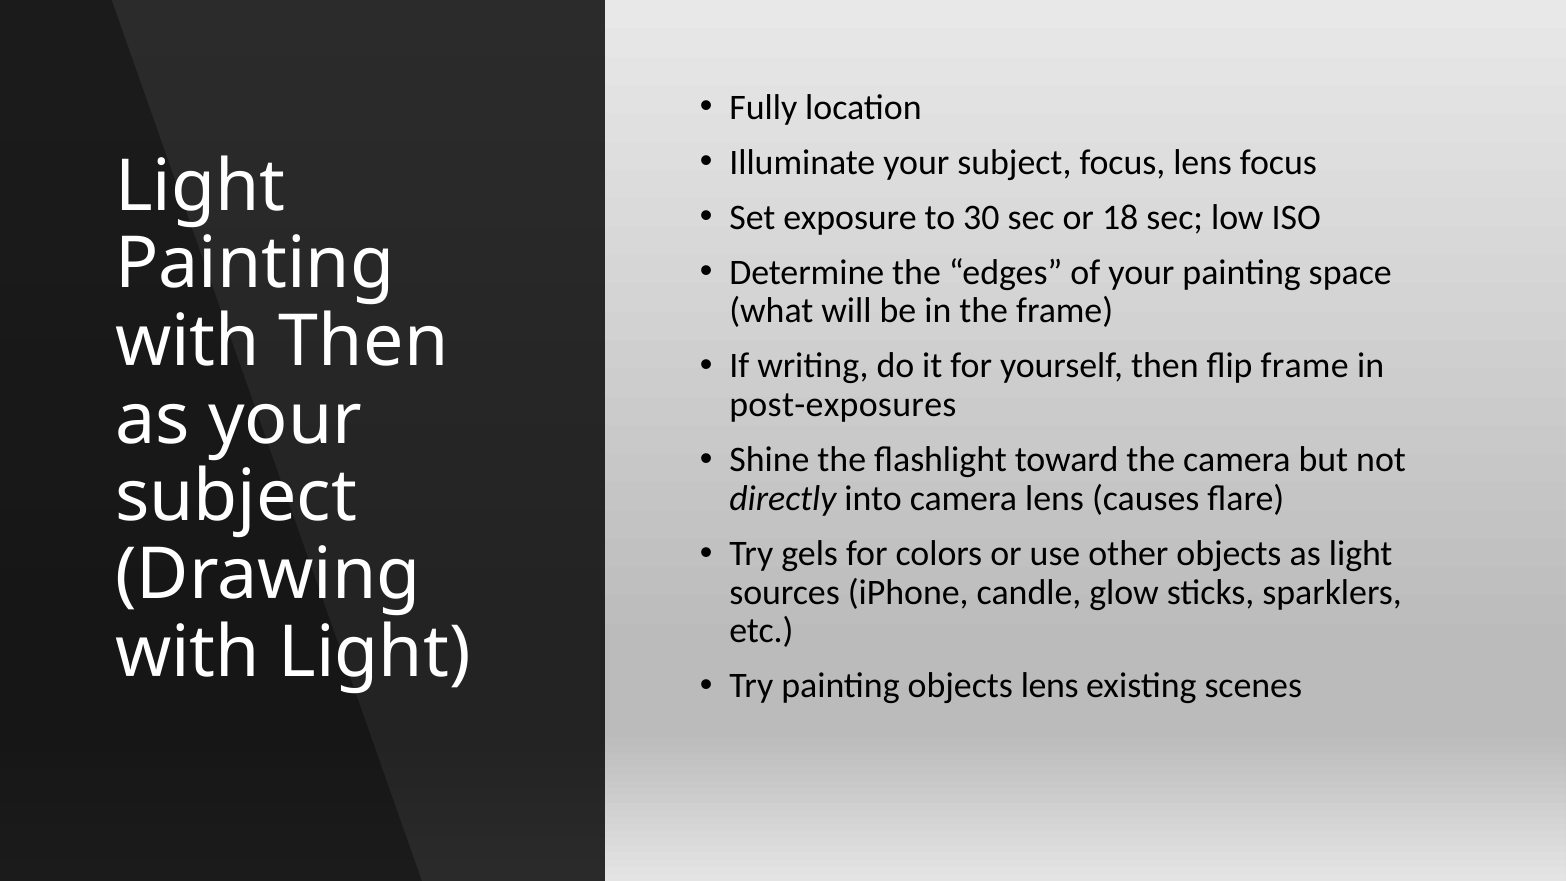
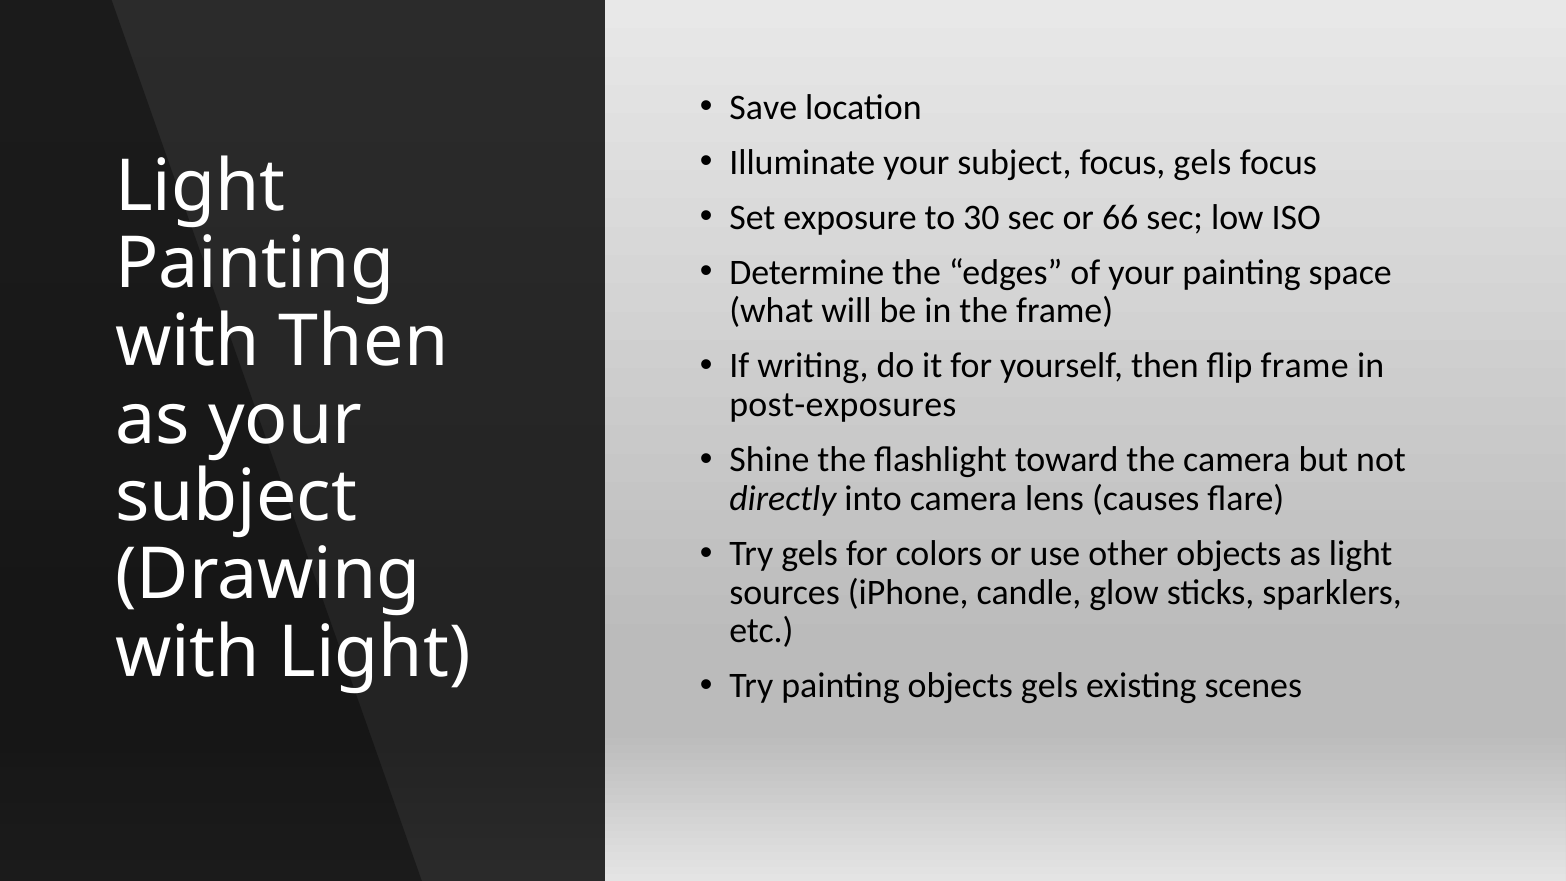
Fully: Fully -> Save
focus lens: lens -> gels
18: 18 -> 66
objects lens: lens -> gels
